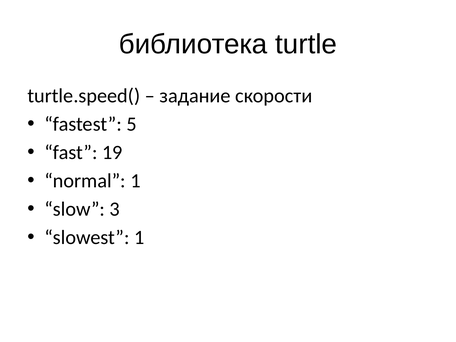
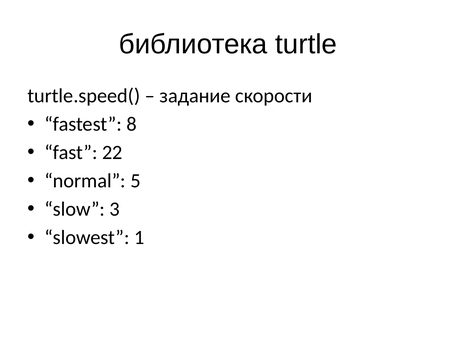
5: 5 -> 8
19: 19 -> 22
normal 1: 1 -> 5
